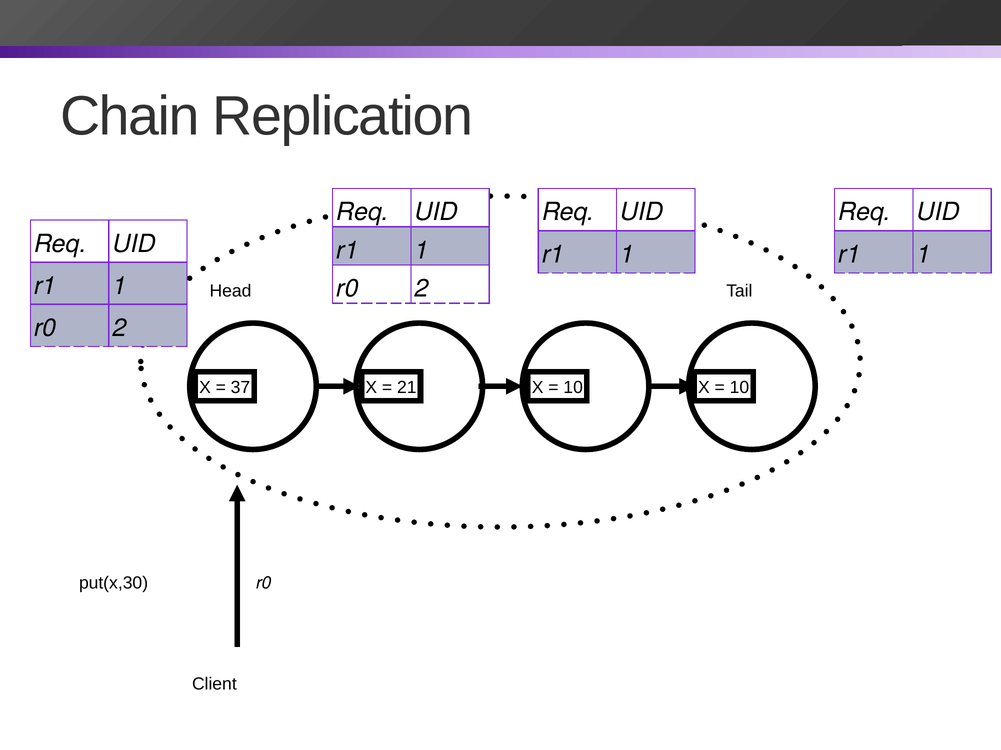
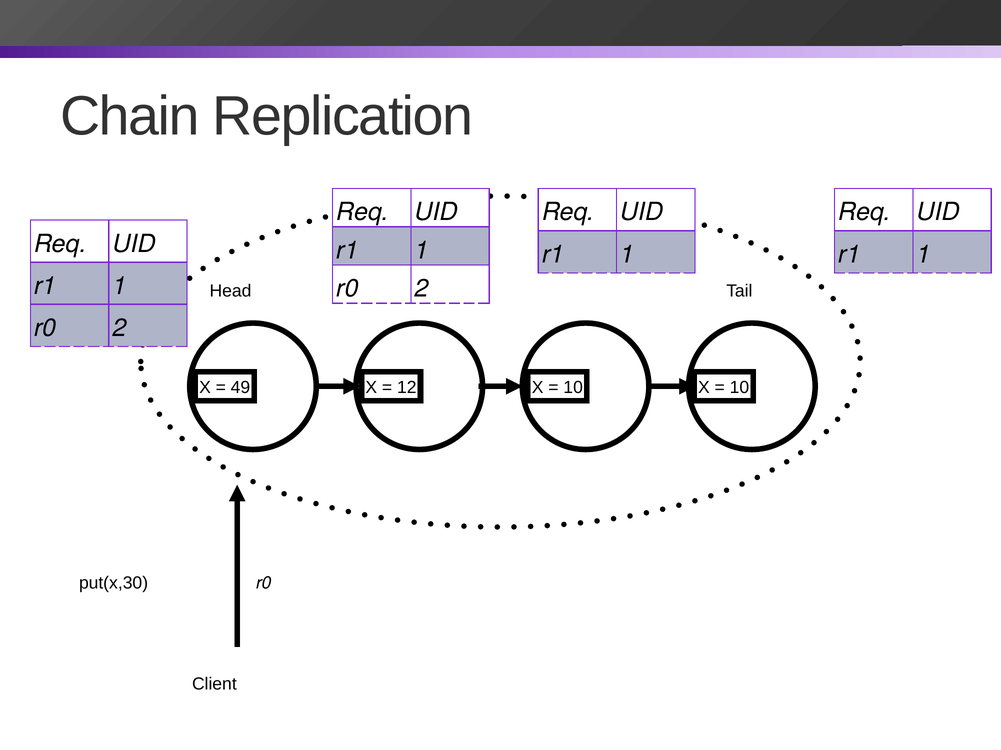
37: 37 -> 49
21: 21 -> 12
